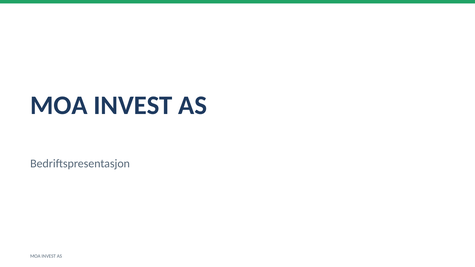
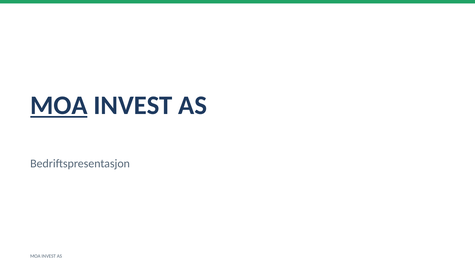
MOA at (59, 105) underline: none -> present
